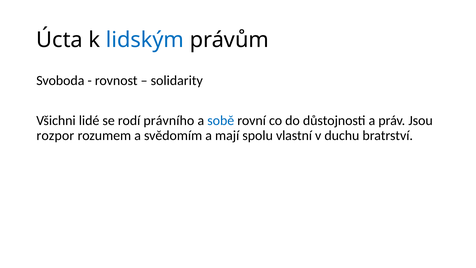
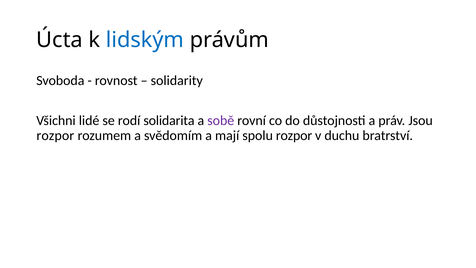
právního: právního -> solidarita
sobě colour: blue -> purple
spolu vlastní: vlastní -> rozpor
